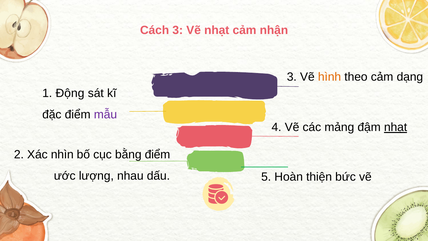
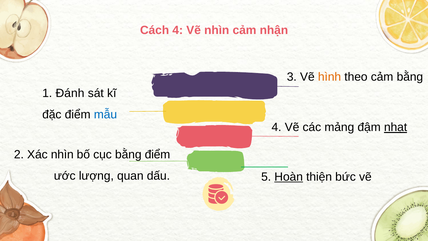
Cách 3: 3 -> 4
Vẽ nhạt: nhạt -> nhìn
cảm dạng: dạng -> bằng
Động: Động -> Đánh
mẫu colour: purple -> blue
nhau: nhau -> quan
Hoàn underline: none -> present
